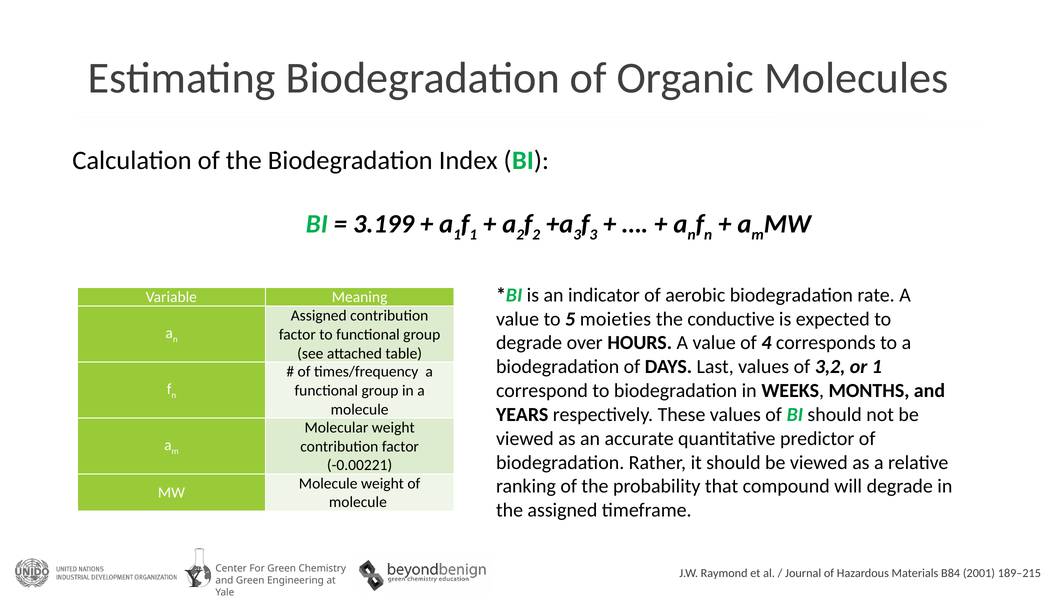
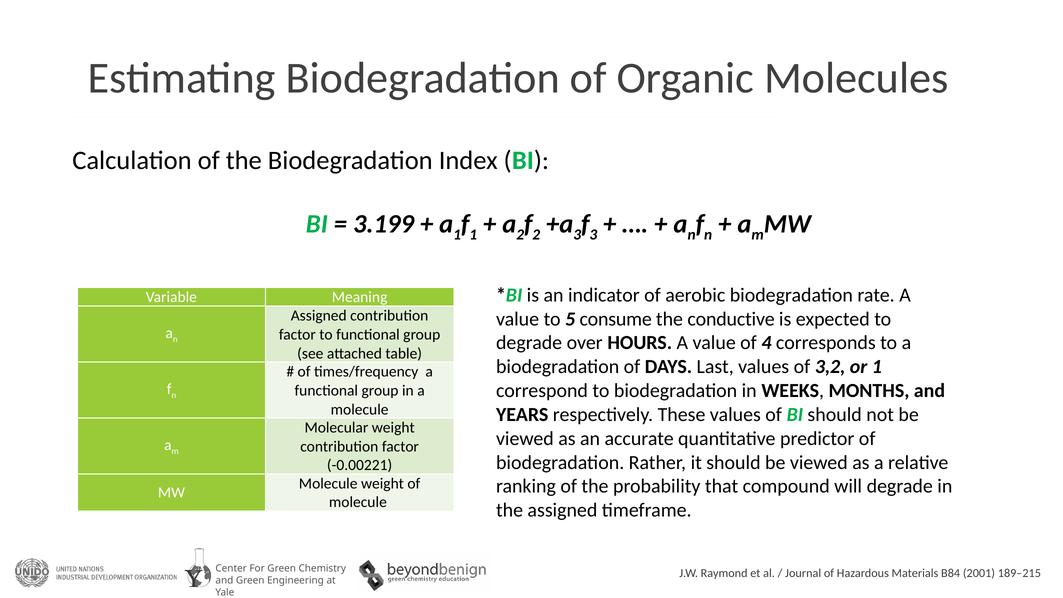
moieties: moieties -> consume
